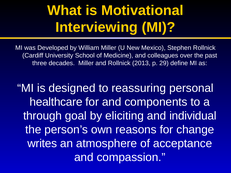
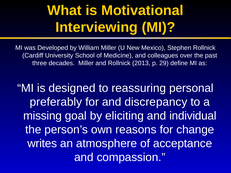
healthcare: healthcare -> preferably
components: components -> discrepancy
through: through -> missing
